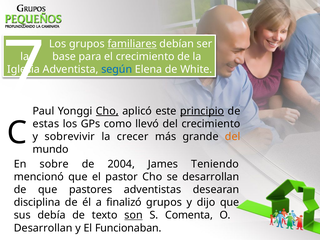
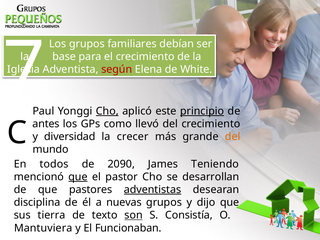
familiares underline: present -> none
según colour: blue -> red
estas: estas -> antes
sobrevivir: sobrevivir -> diversidad
sobre: sobre -> todos
2004: 2004 -> 2090
que at (78, 177) underline: none -> present
adventistas underline: none -> present
finalizó: finalizó -> nuevas
debía: debía -> tierra
Comenta: Comenta -> Consistía
Desarrollan at (43, 228): Desarrollan -> Mantuviera
